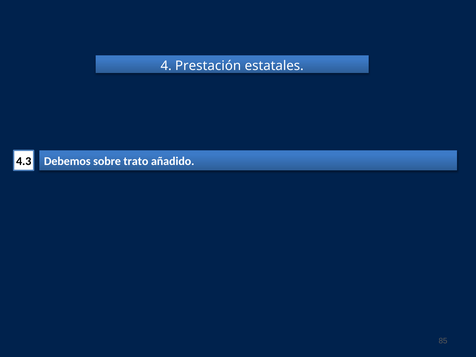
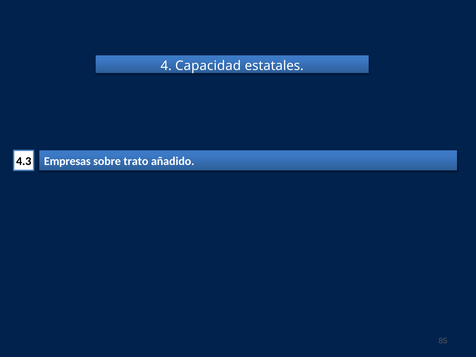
Prestación: Prestación -> Capacidad
Debemos: Debemos -> Empresas
